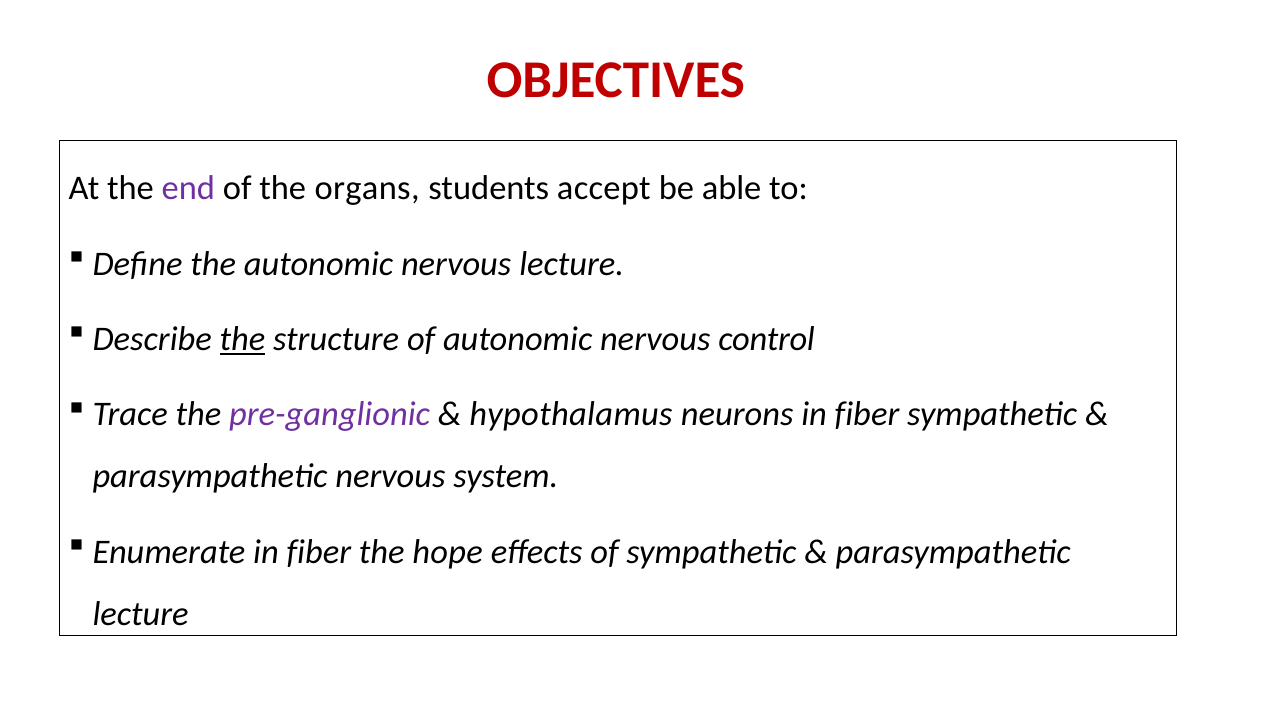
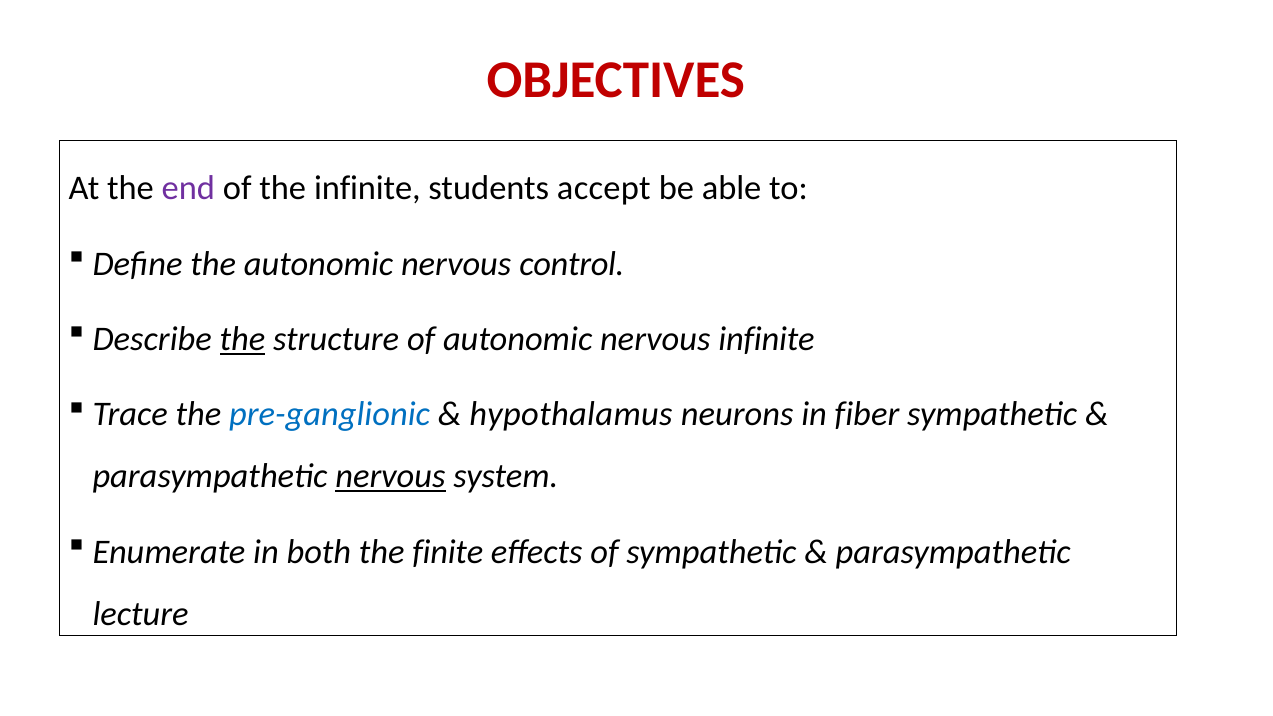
the organs: organs -> infinite
nervous lecture: lecture -> control
nervous control: control -> infinite
pre-ganglionic colour: purple -> blue
nervous at (390, 476) underline: none -> present
Enumerate in fiber: fiber -> both
hope: hope -> finite
